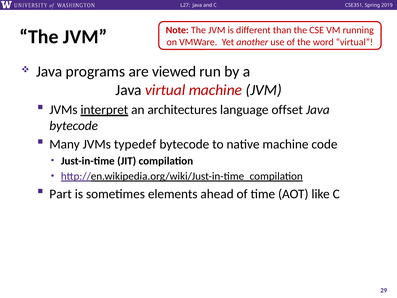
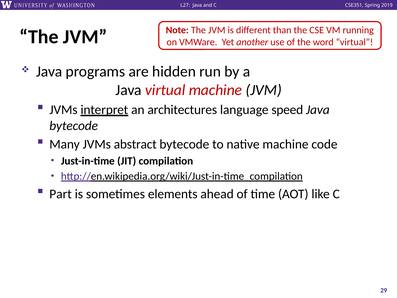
viewed: viewed -> hidden
offset: offset -> speed
typedef: typedef -> abstract
